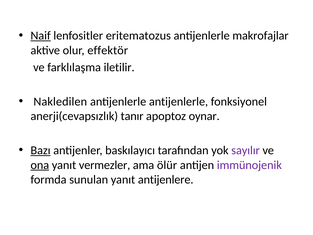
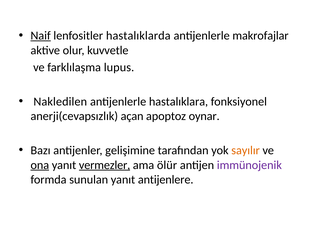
eritematozus: eritematozus -> hastalıklarda
effektör: effektör -> kuvvetle
iletilir: iletilir -> lupus
antijenlerle antijenlerle: antijenlerle -> hastalıklara
tanır: tanır -> açan
Bazı underline: present -> none
baskılayıcı: baskılayıcı -> gelişimine
sayılır colour: purple -> orange
vermezler underline: none -> present
